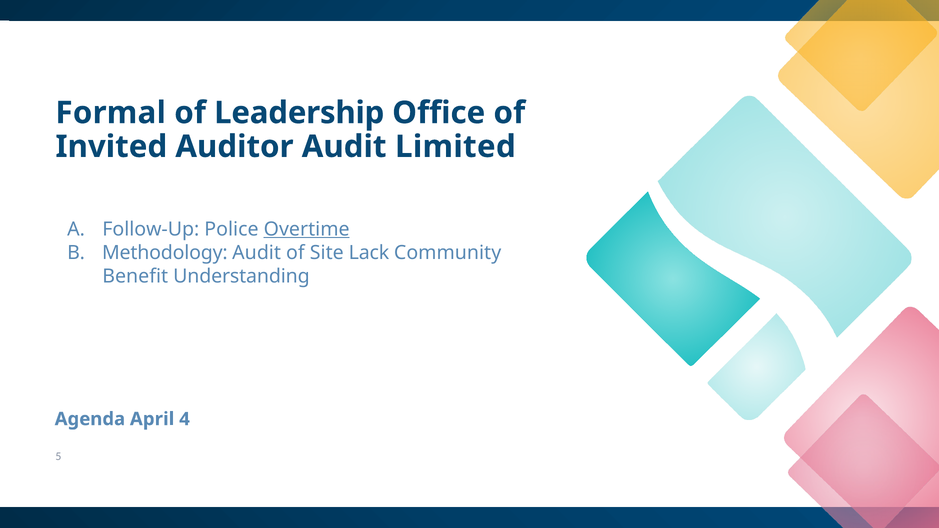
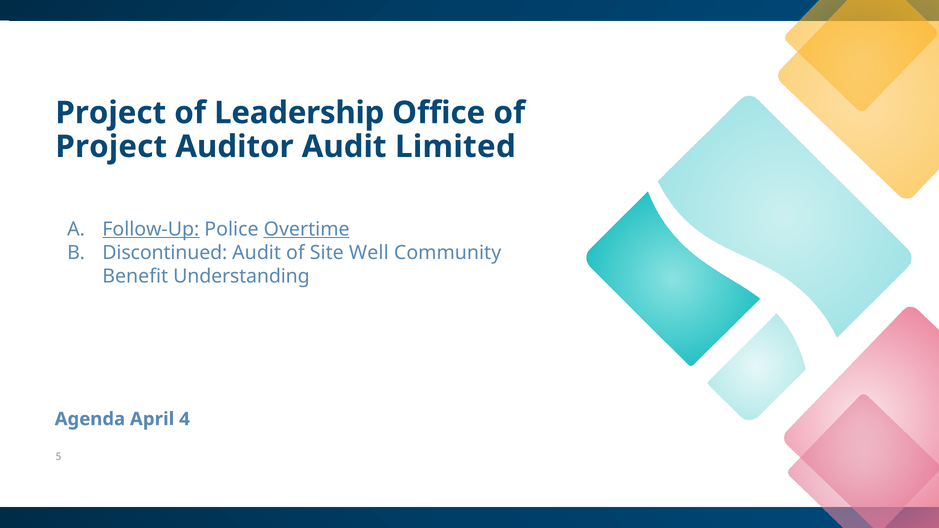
Formal at (111, 113): Formal -> Project
Invited at (111, 147): Invited -> Project
Follow-Up underline: none -> present
Methodology: Methodology -> Discontinued
Lack: Lack -> Well
